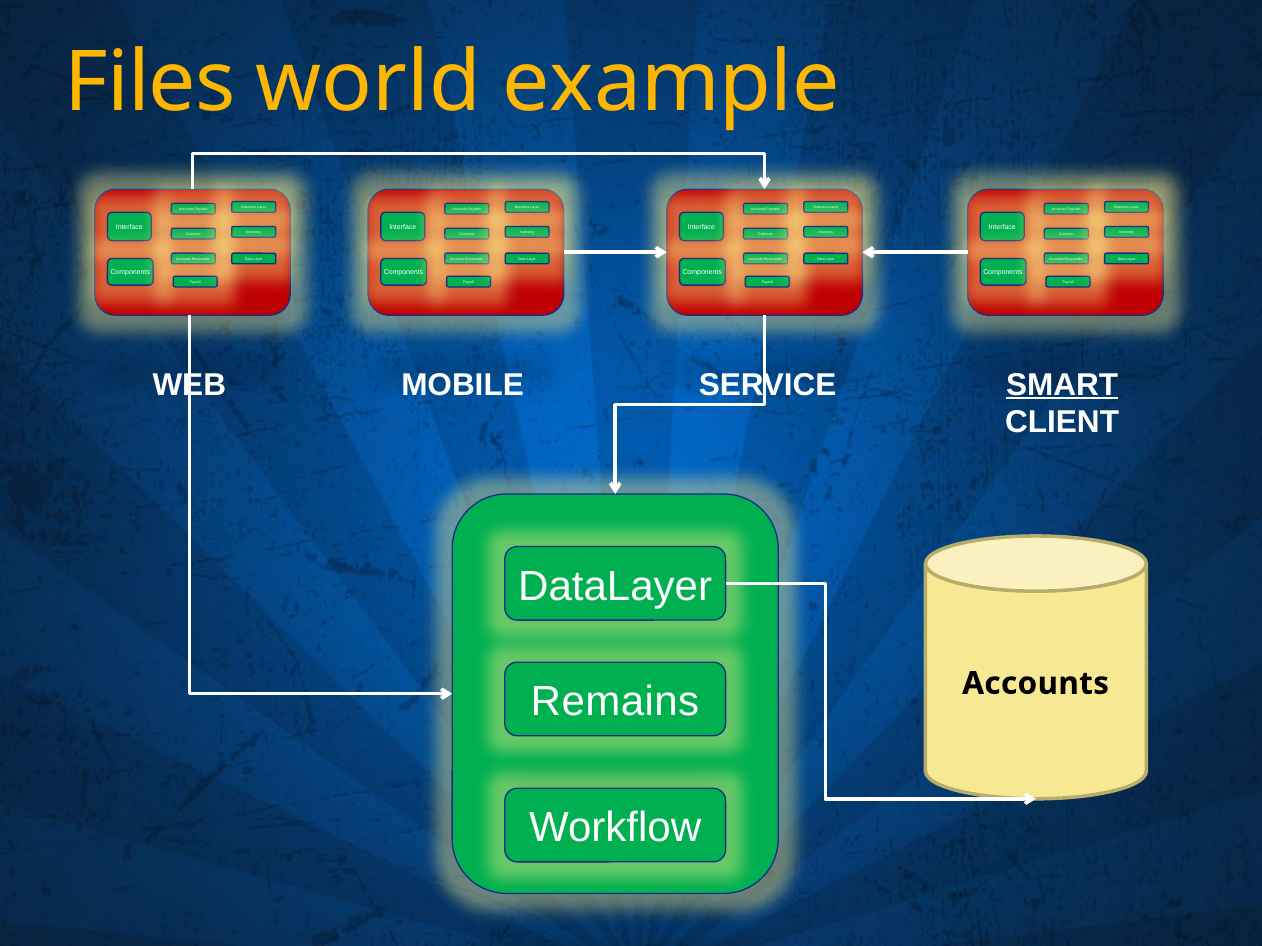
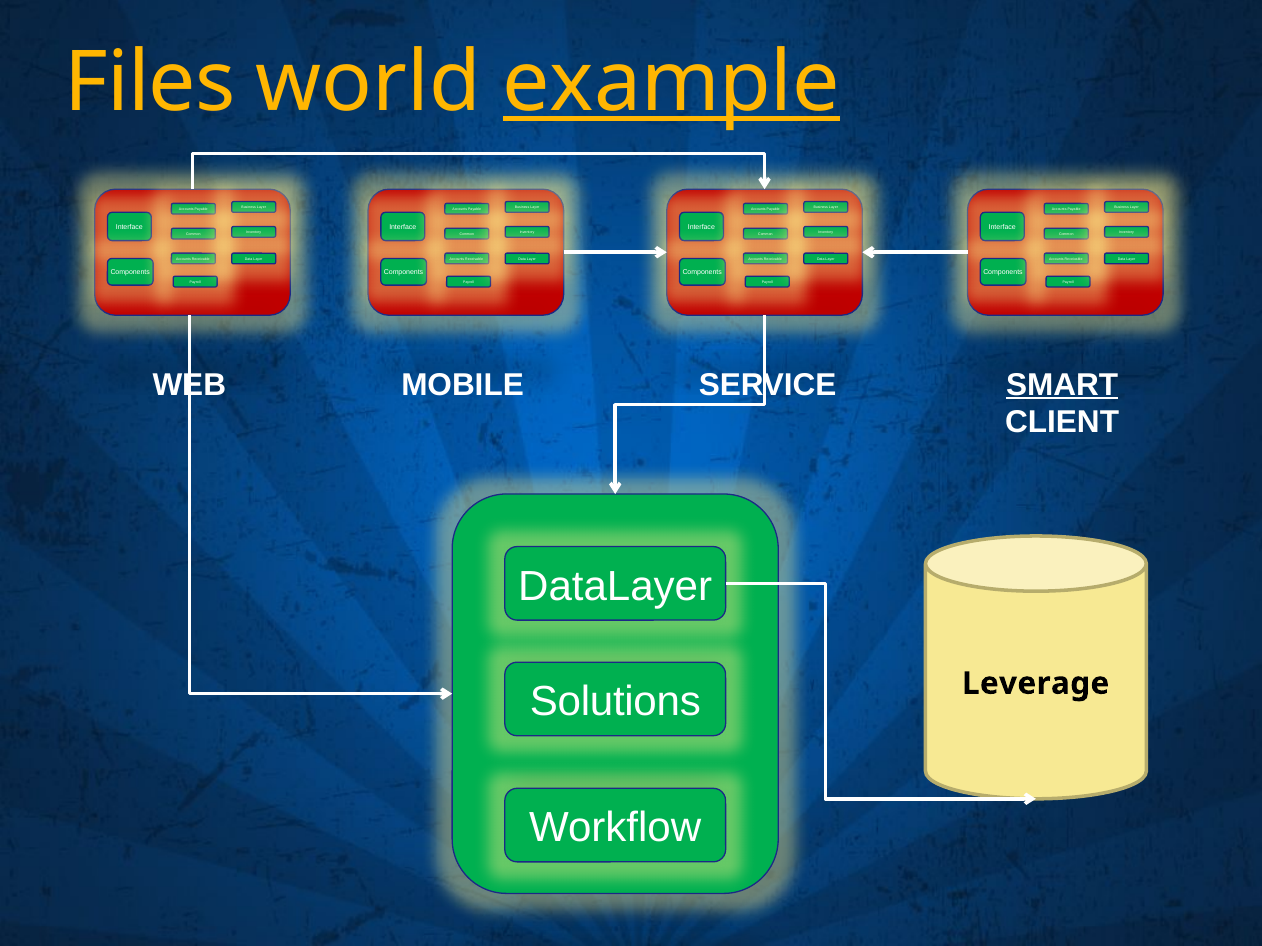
example underline: none -> present
Accounts at (1036, 684): Accounts -> Leverage
Remains: Remains -> Solutions
